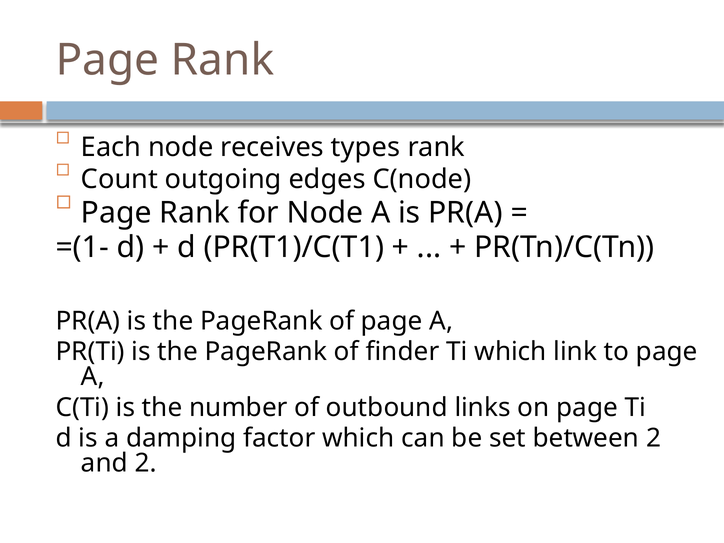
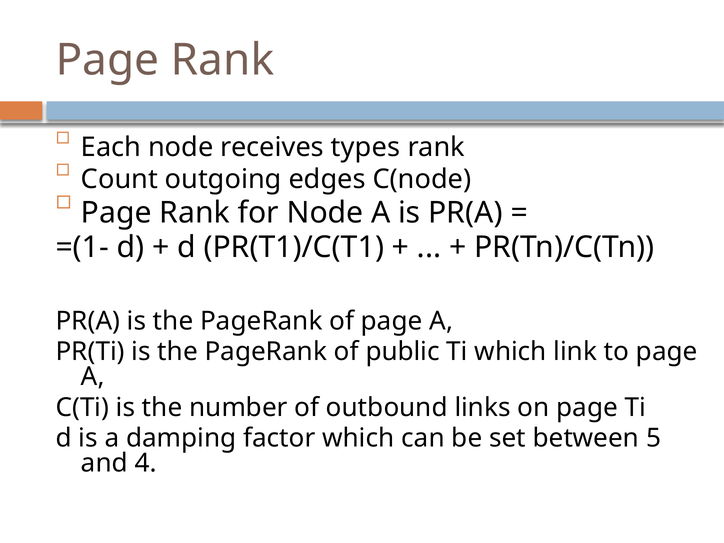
finder: finder -> public
between 2: 2 -> 5
and 2: 2 -> 4
